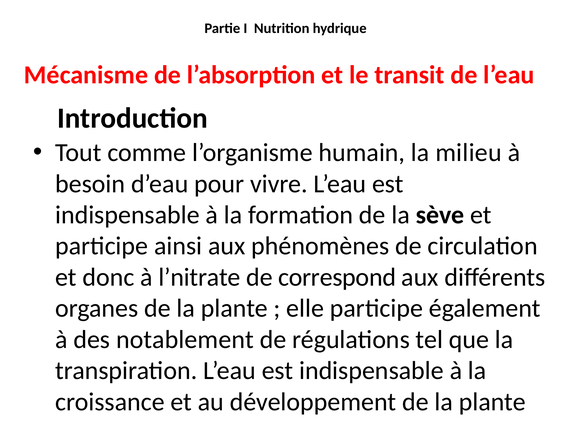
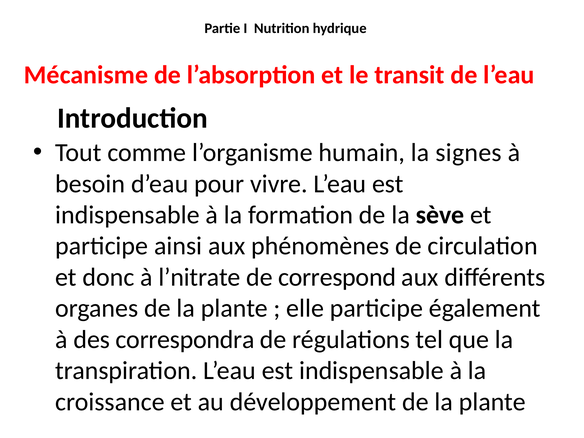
milieu: milieu -> signes
notablement: notablement -> correspondra
